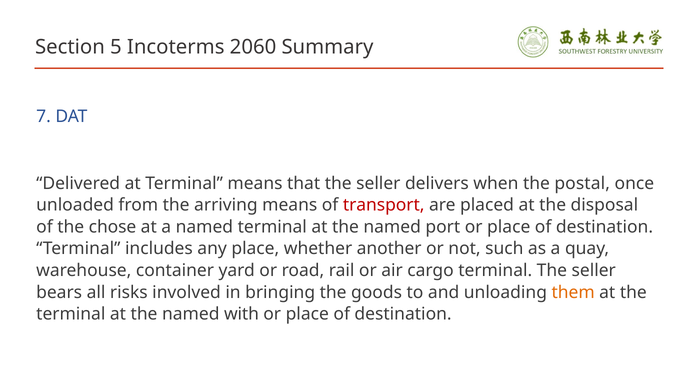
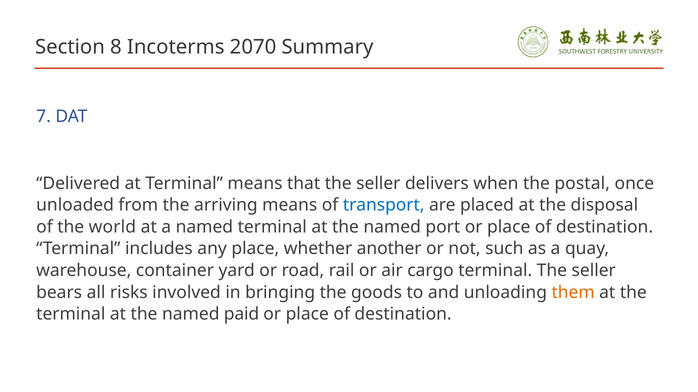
5: 5 -> 8
2060: 2060 -> 2070
transport colour: red -> blue
chose: chose -> world
with: with -> paid
